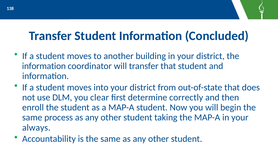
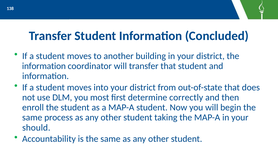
clear: clear -> most
always: always -> should
